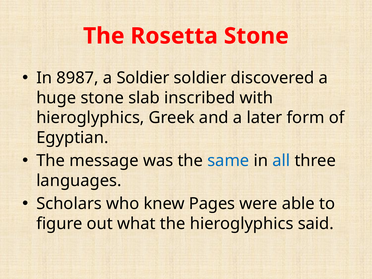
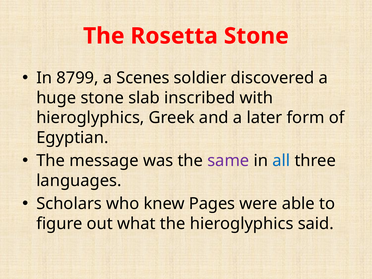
8987: 8987 -> 8799
a Soldier: Soldier -> Scenes
same colour: blue -> purple
